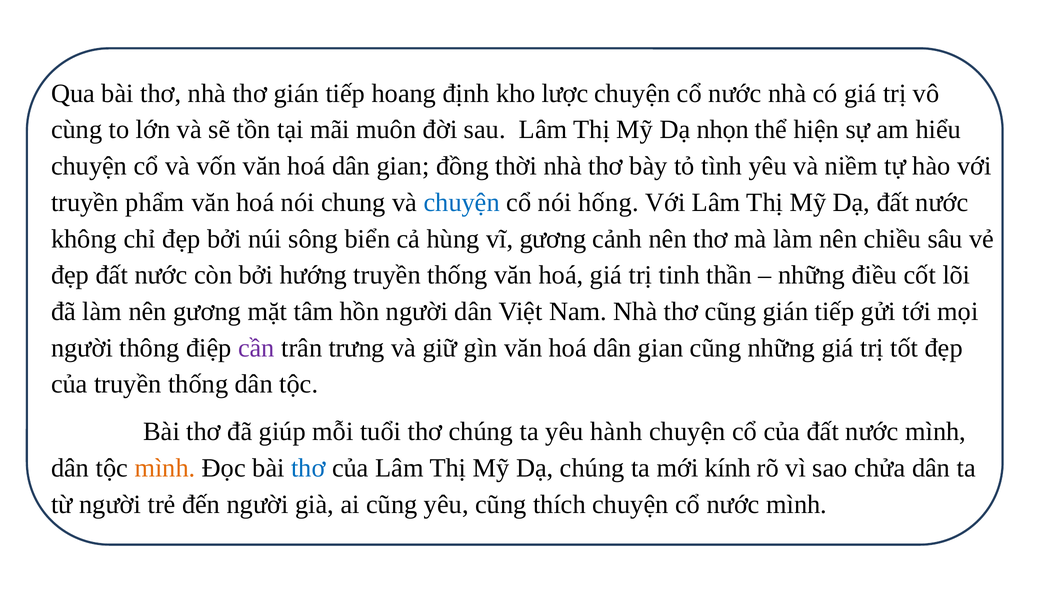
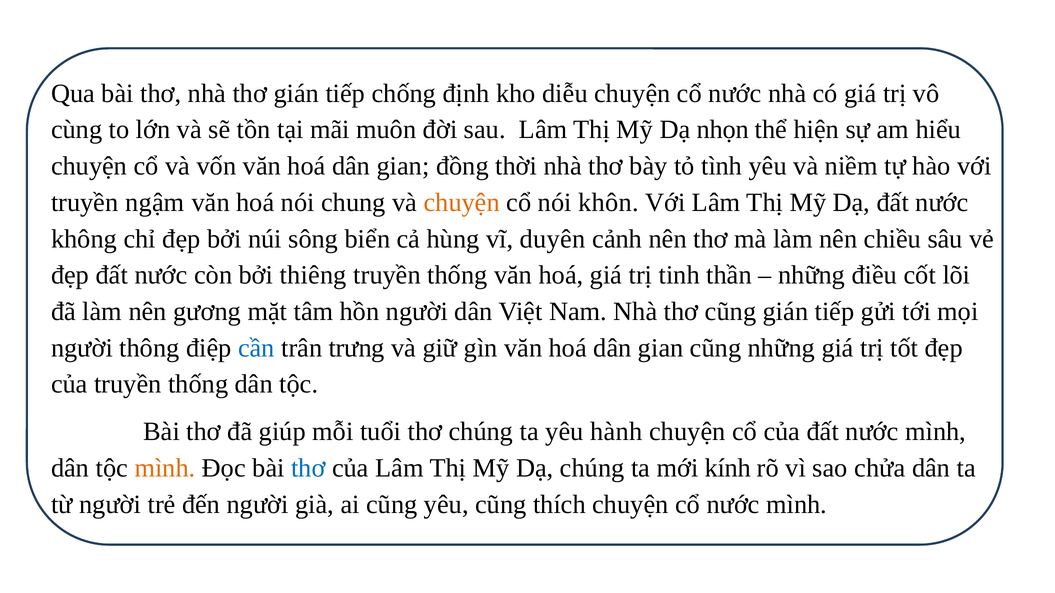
hoang: hoang -> chống
lược: lược -> diễu
phẩm: phẩm -> ngậm
chuyện at (462, 203) colour: blue -> orange
hống: hống -> khôn
vĩ gương: gương -> duyên
hướng: hướng -> thiêng
cần colour: purple -> blue
